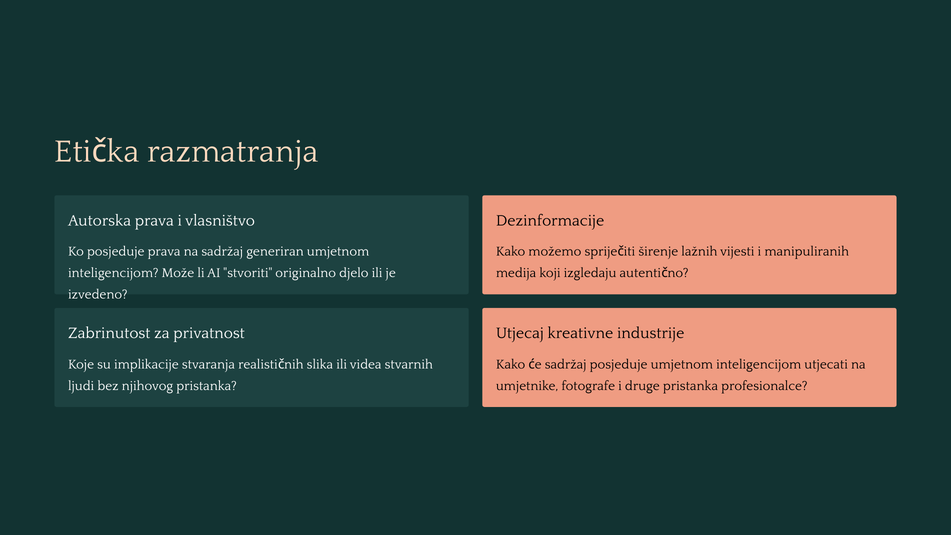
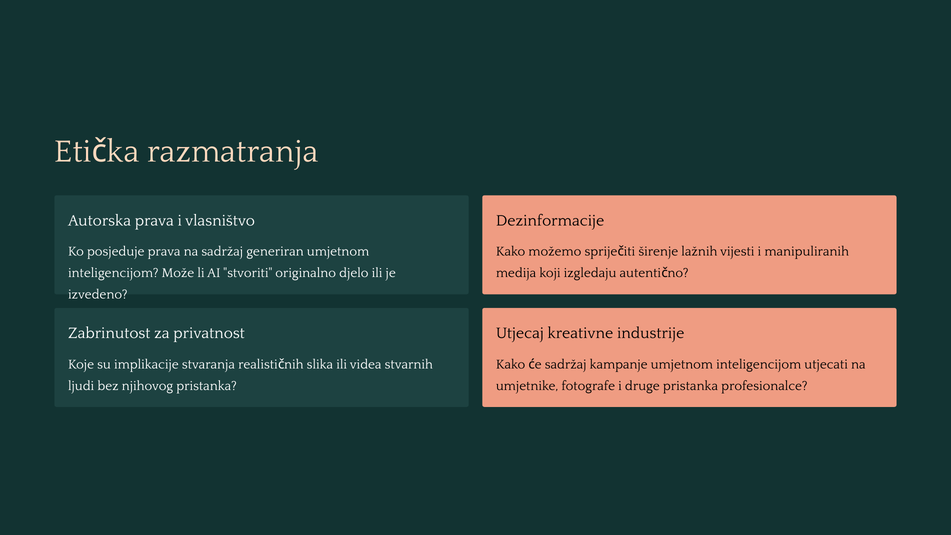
sadržaj posjeduje: posjeduje -> kampanje
